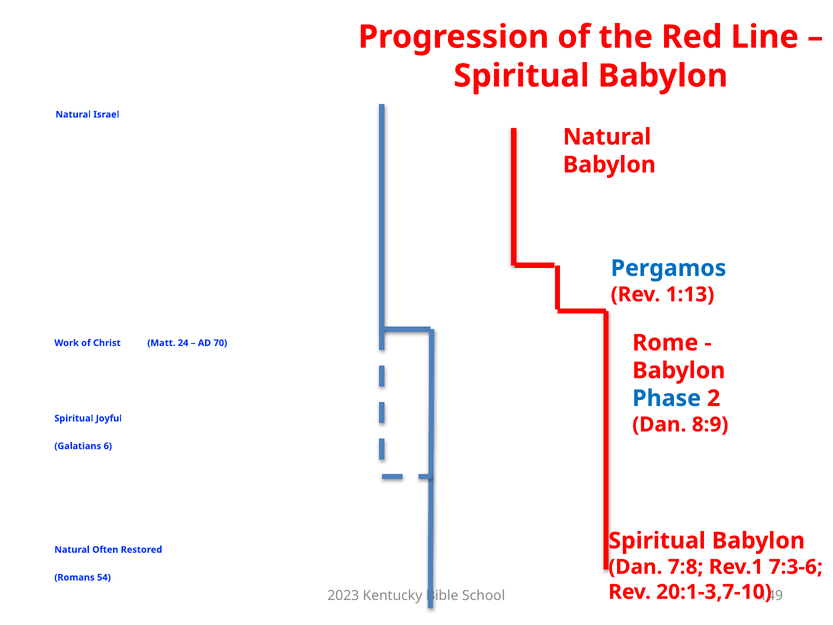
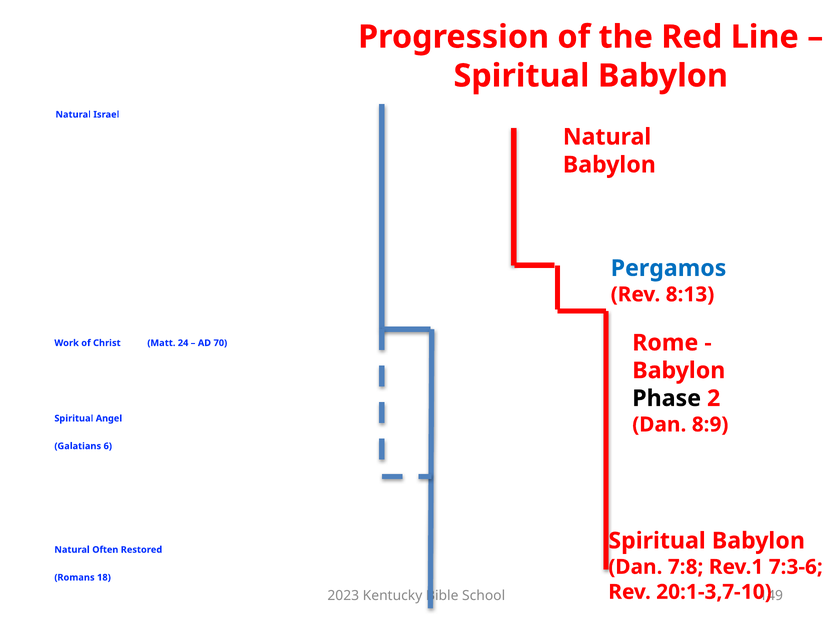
1:13: 1:13 -> 8:13
Phase colour: blue -> black
Joyful: Joyful -> Angel
54: 54 -> 18
